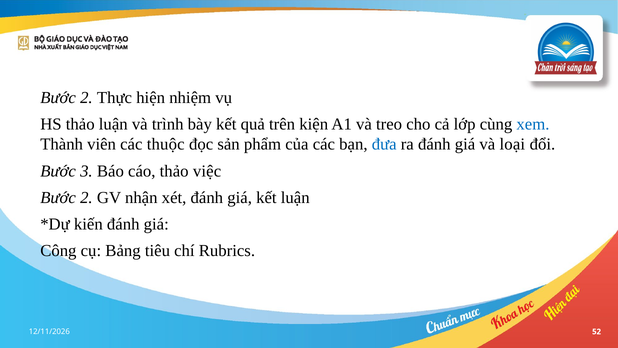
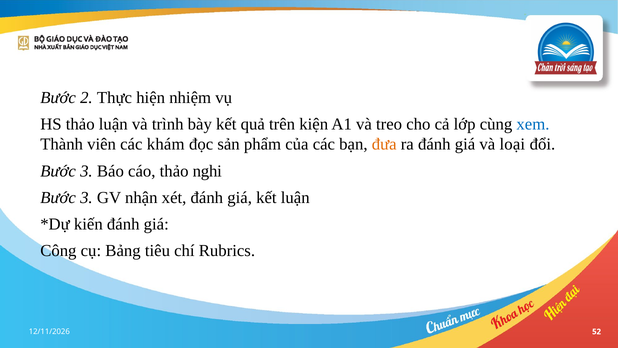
thuộc: thuộc -> khám
đưa colour: blue -> orange
việc: việc -> nghi
2 at (86, 197): 2 -> 3
